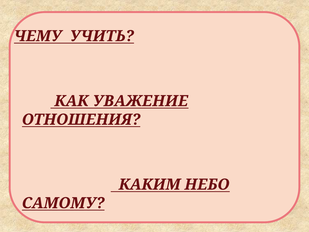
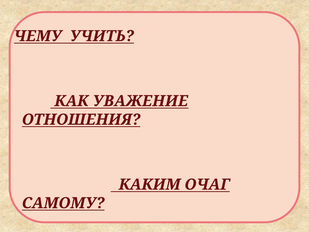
НЕБО: НЕБО -> ОЧАГ
